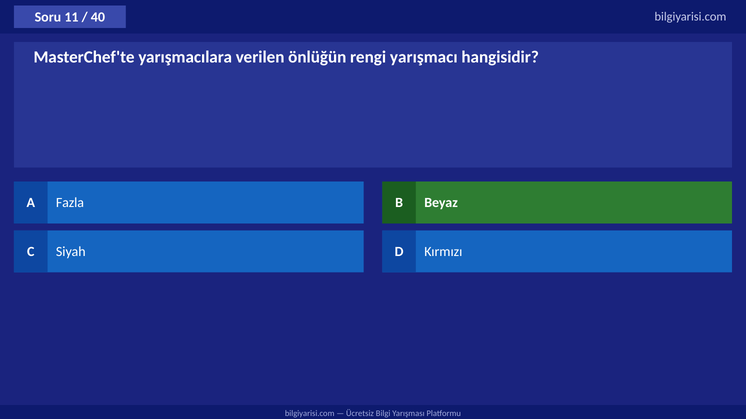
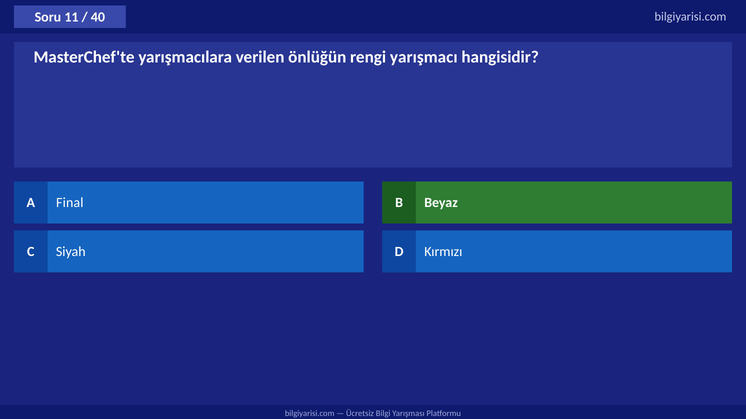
Fazla: Fazla -> Final
